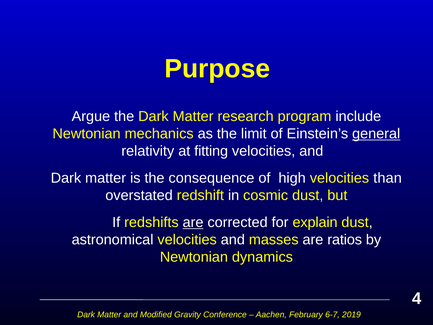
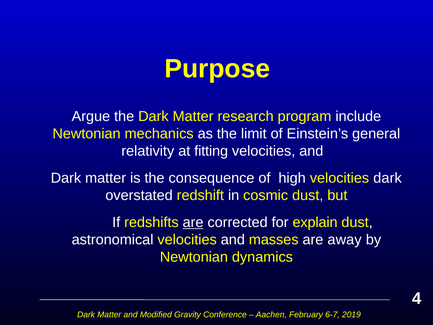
general underline: present -> none
velocities than: than -> dark
ratios: ratios -> away
